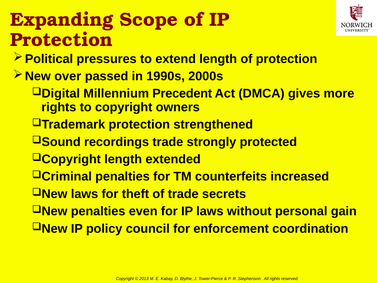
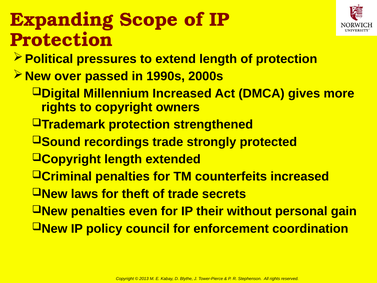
Millennium Precedent: Precedent -> Increased
IP laws: laws -> their
